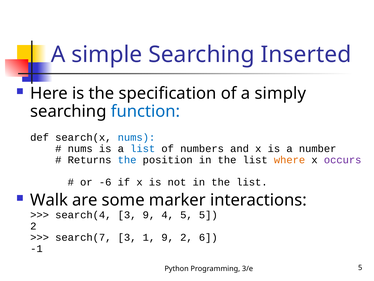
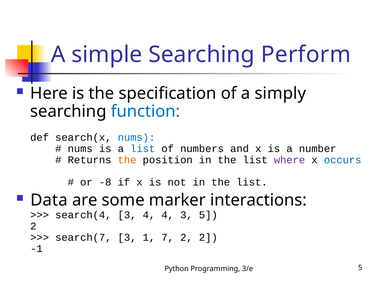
Inserted: Inserted -> Perform
the at (127, 160) colour: blue -> orange
where colour: orange -> purple
occurs colour: purple -> blue
-6: -6 -> -8
Walk: Walk -> Data
3 9: 9 -> 4
4 5: 5 -> 3
1 9: 9 -> 7
2 6: 6 -> 2
